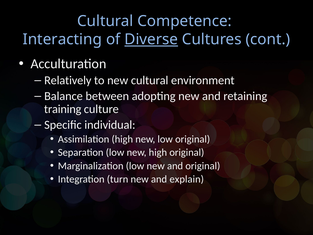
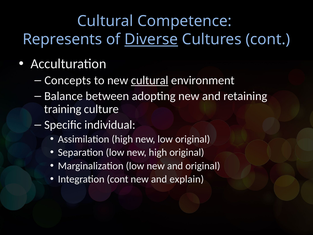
Interacting: Interacting -> Represents
Relatively: Relatively -> Concepts
cultural at (150, 80) underline: none -> present
Integration turn: turn -> cont
